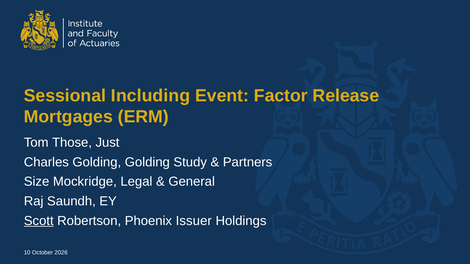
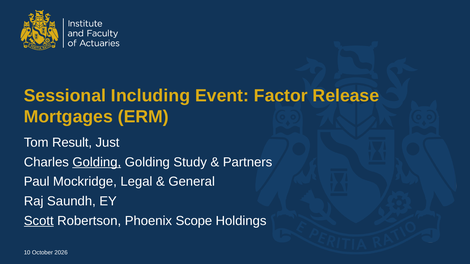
Those: Those -> Result
Golding at (97, 162) underline: none -> present
Size: Size -> Paul
Issuer: Issuer -> Scope
